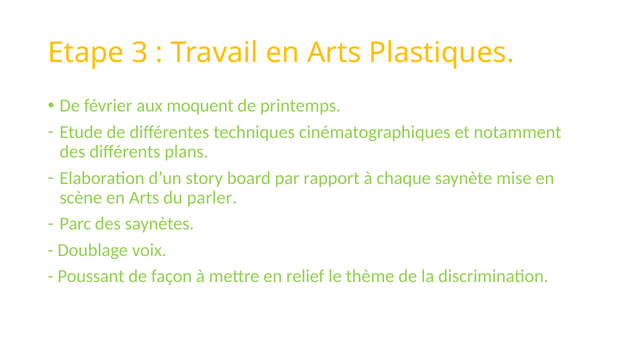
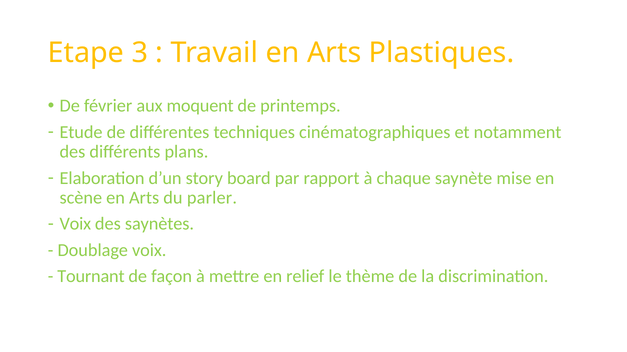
Parc at (75, 224): Parc -> Voix
Poussant: Poussant -> Tournant
